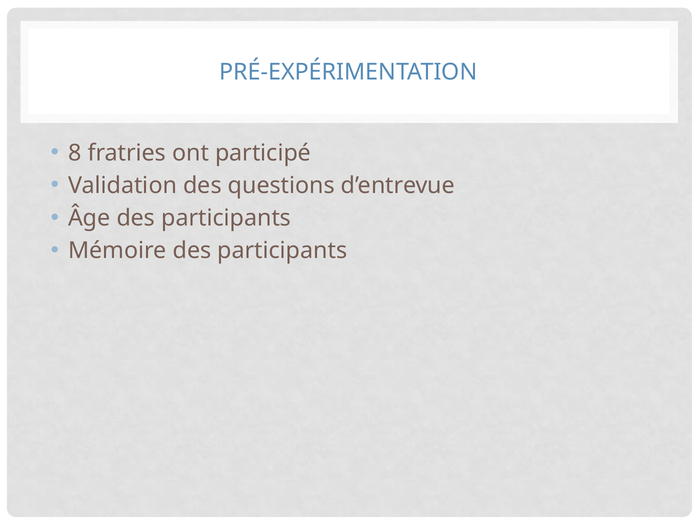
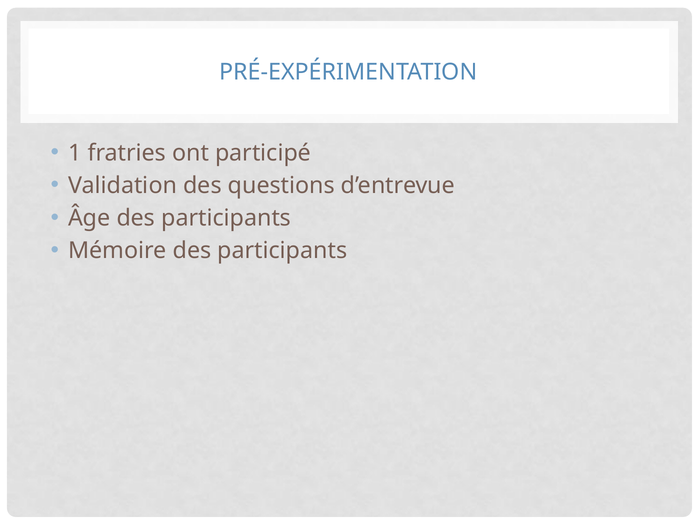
8: 8 -> 1
